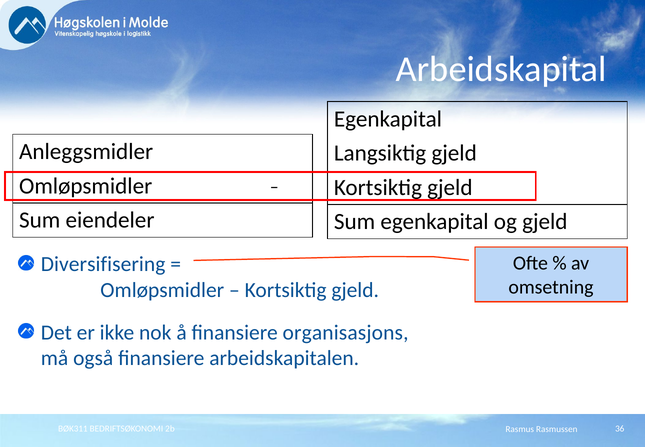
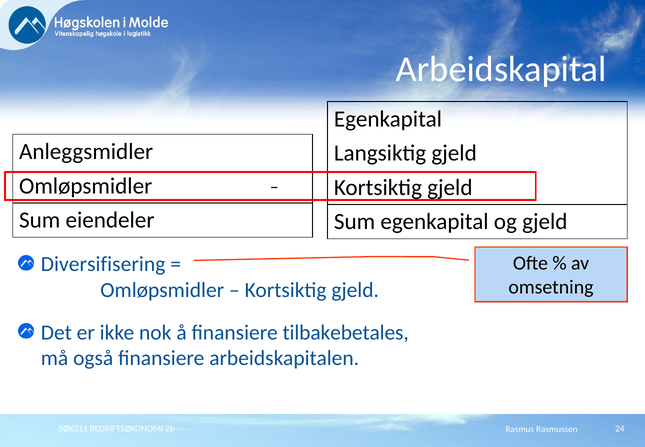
organisasjons: organisasjons -> tilbakebetales
36: 36 -> 24
